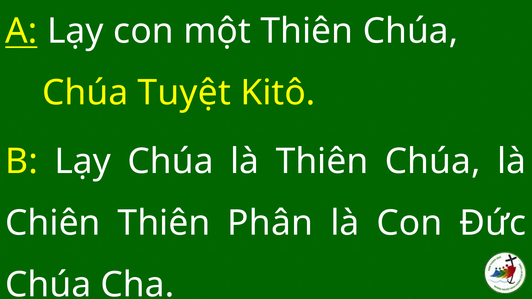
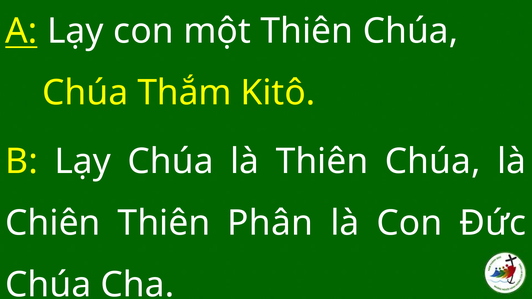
Tuyệt: Tuyệt -> Thắm
